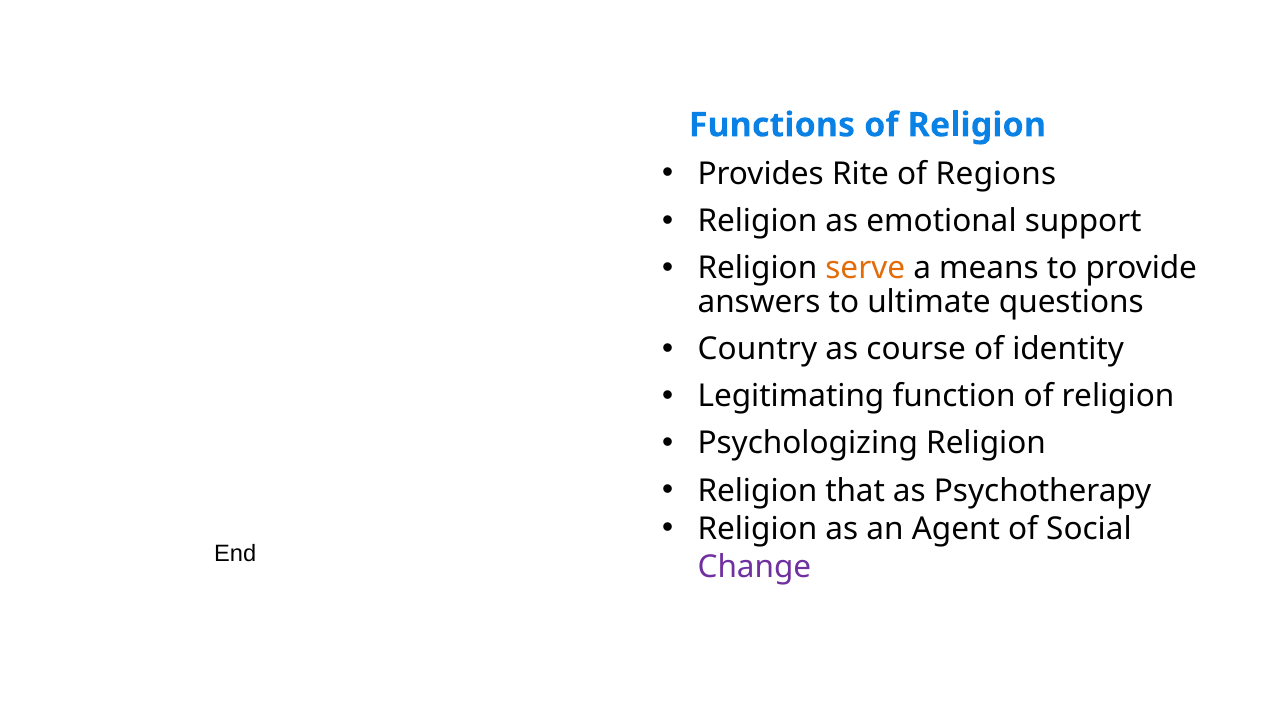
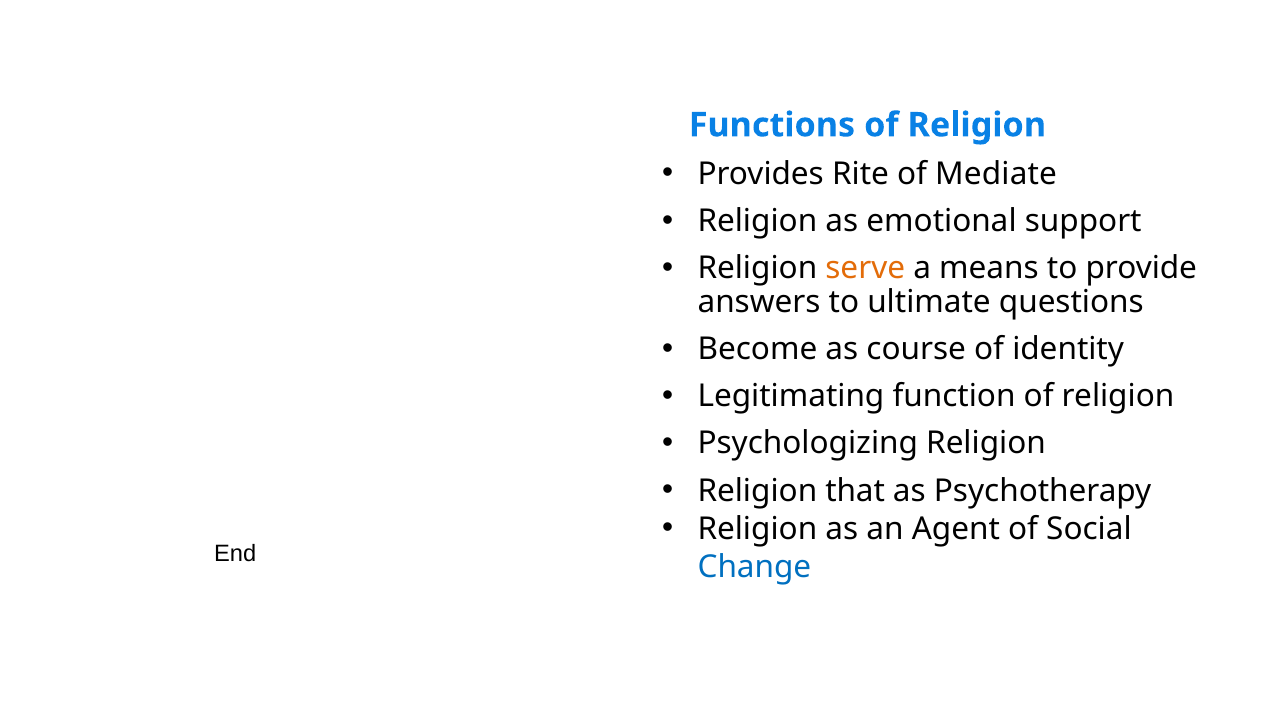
Regions: Regions -> Mediate
Country: Country -> Become
Change colour: purple -> blue
